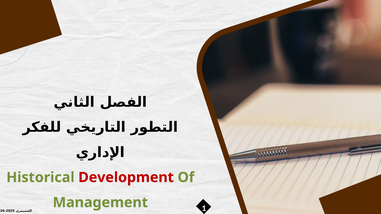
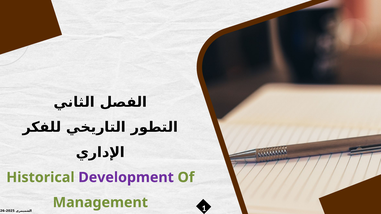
Development colour: red -> purple
